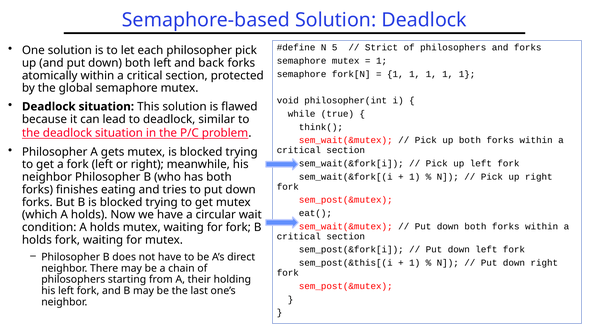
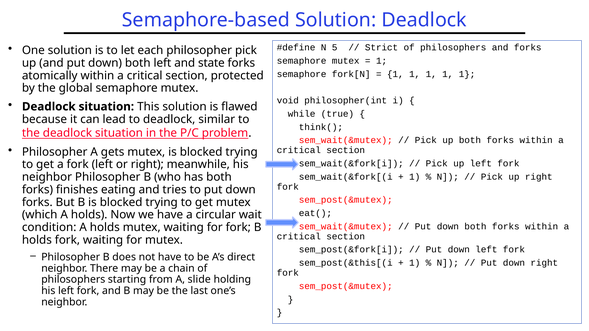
back: back -> state
their: their -> slide
